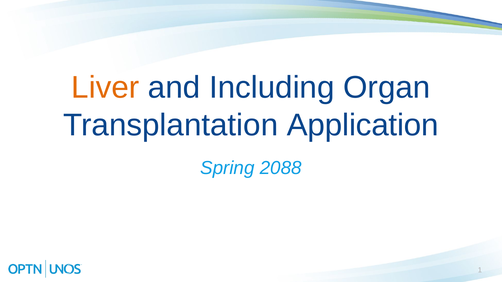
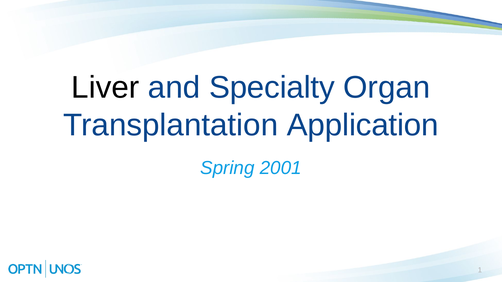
Liver colour: orange -> black
Including: Including -> Specialty
2088: 2088 -> 2001
